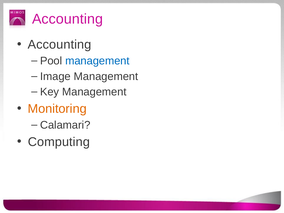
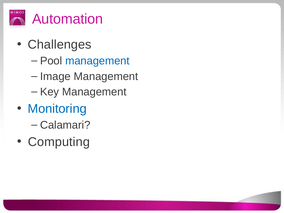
Accounting at (67, 19): Accounting -> Automation
Accounting at (60, 45): Accounting -> Challenges
Monitoring colour: orange -> blue
